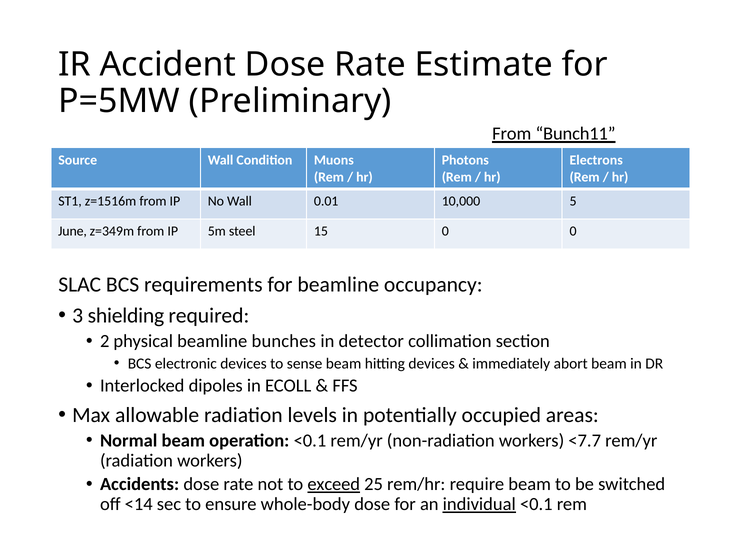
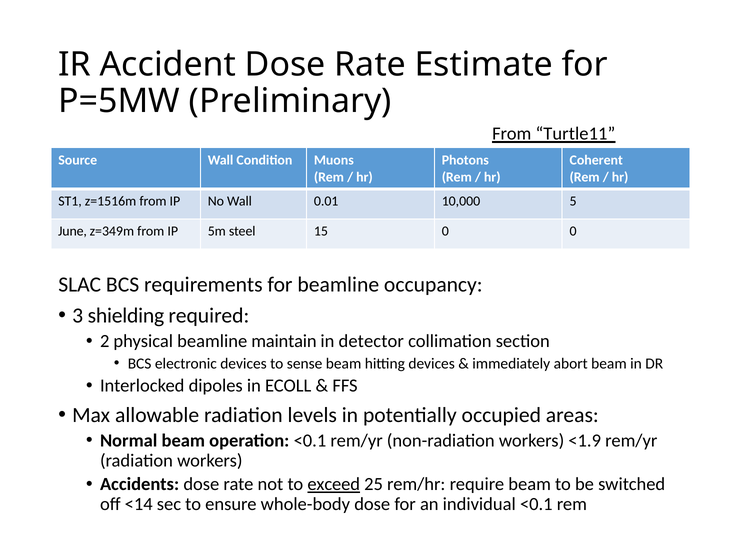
Bunch11: Bunch11 -> Turtle11
Electrons: Electrons -> Coherent
bunches: bunches -> maintain
<7.7: <7.7 -> <1.9
individual underline: present -> none
